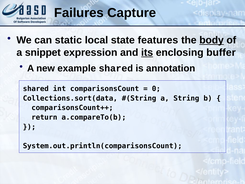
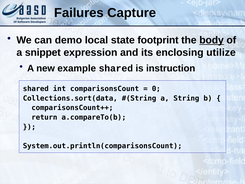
static: static -> demo
features: features -> footprint
its underline: present -> none
buffer: buffer -> utilize
annotation: annotation -> instruction
